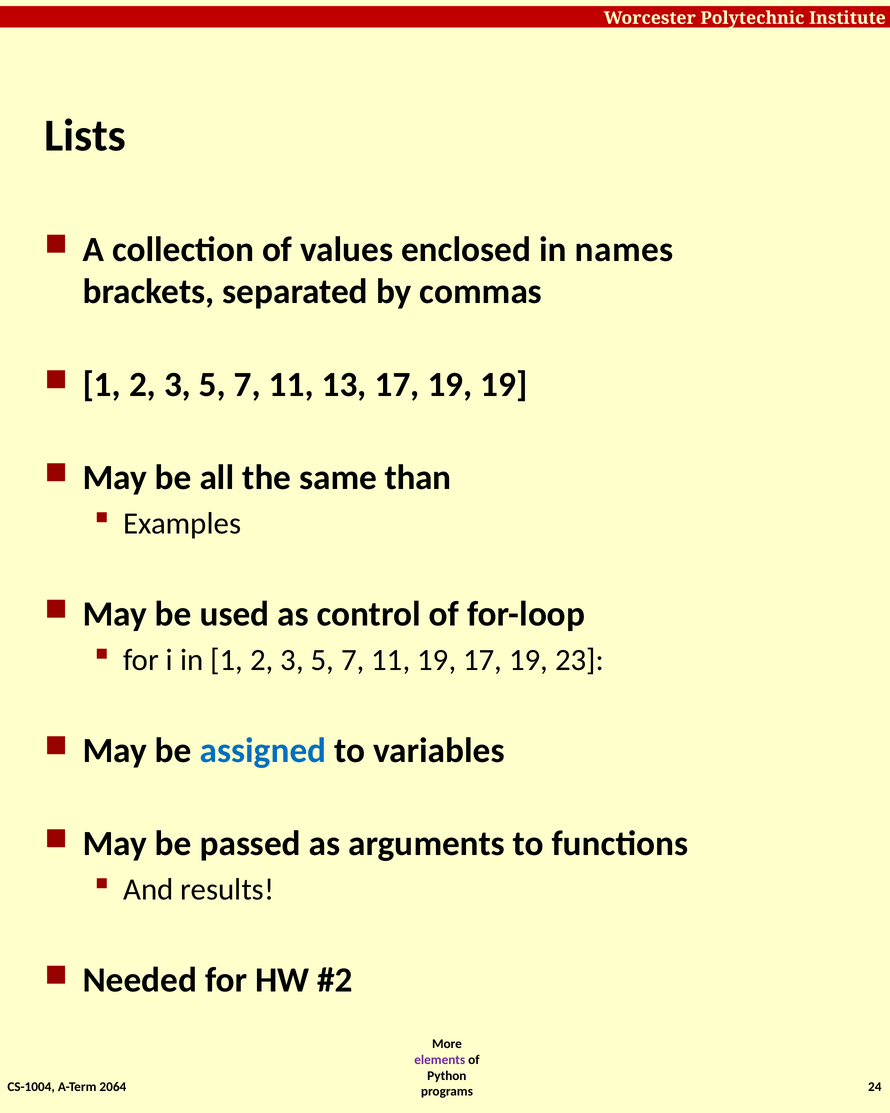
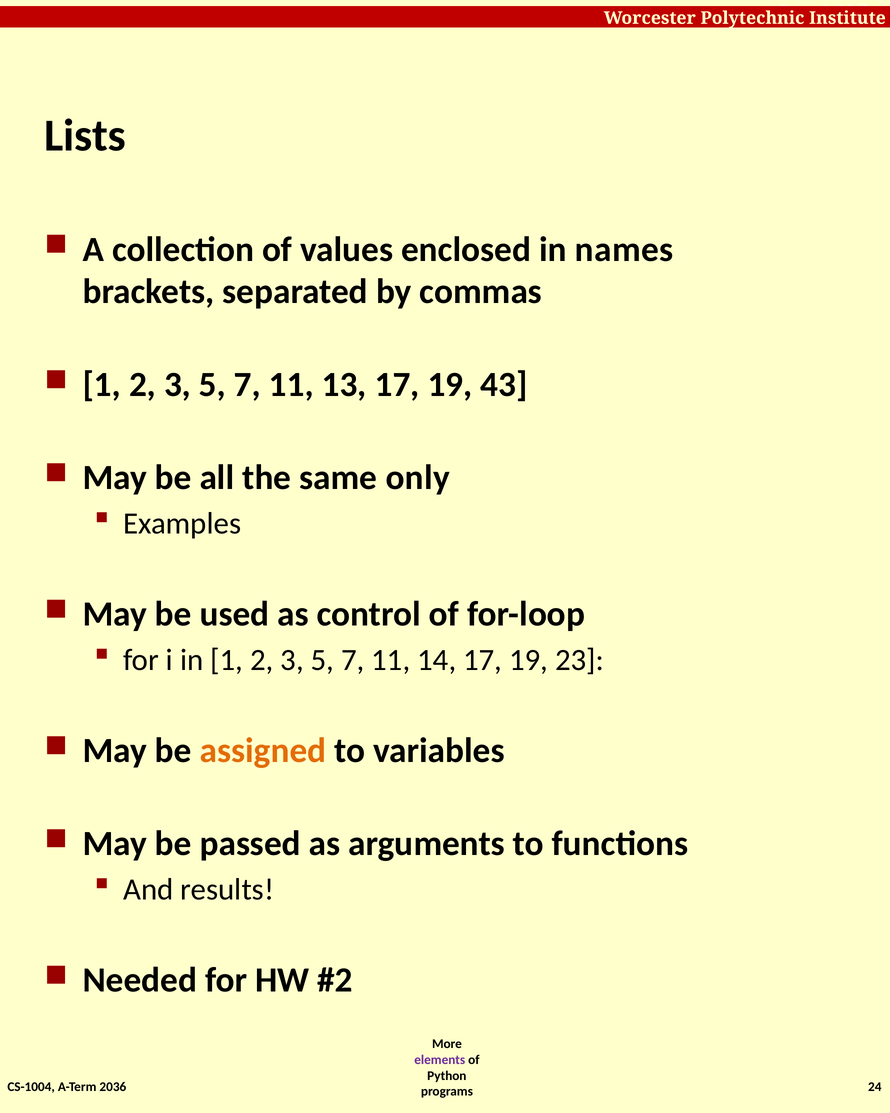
19 19: 19 -> 43
than: than -> only
11 19: 19 -> 14
assigned colour: blue -> orange
2064: 2064 -> 2036
